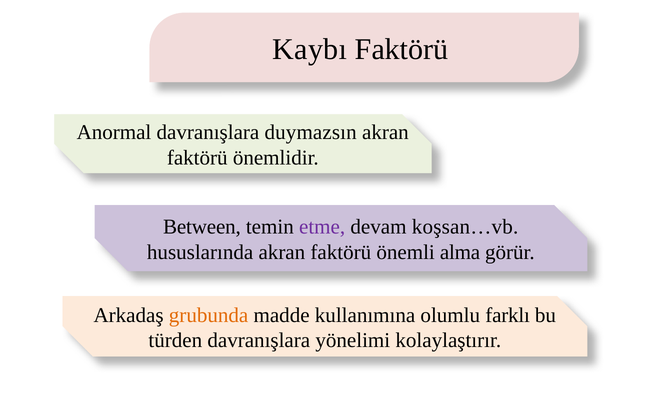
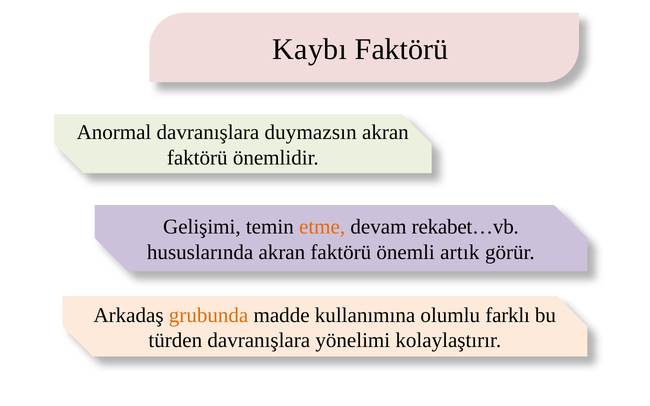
Between: Between -> Gelişimi
etme colour: purple -> orange
koşsan…vb: koşsan…vb -> rekabet…vb
alma: alma -> artık
